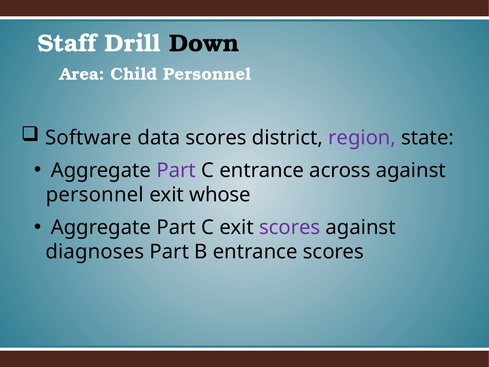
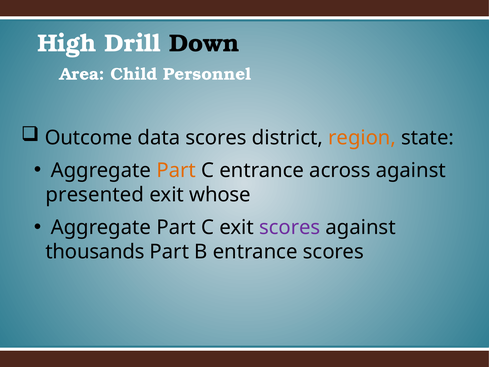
Staff: Staff -> High
Software: Software -> Outcome
region colour: purple -> orange
Part at (176, 170) colour: purple -> orange
personnel at (95, 195): personnel -> presented
diagnoses: diagnoses -> thousands
